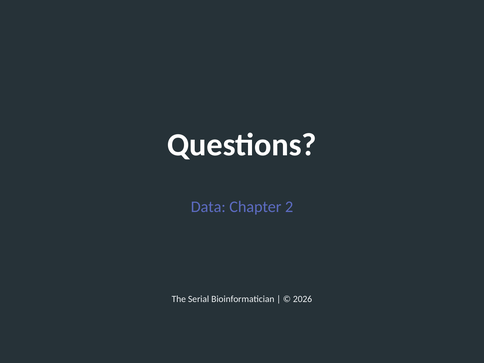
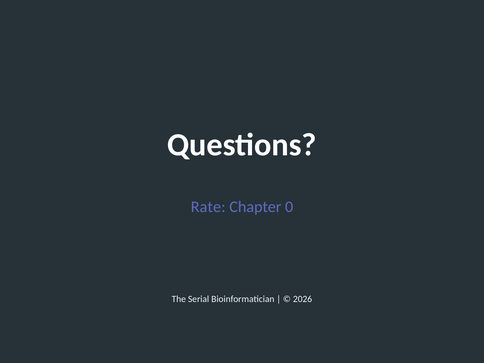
Data: Data -> Rate
2: 2 -> 0
